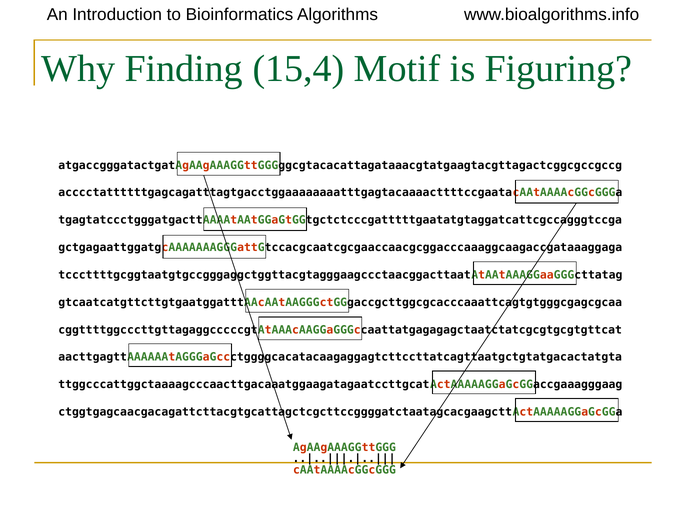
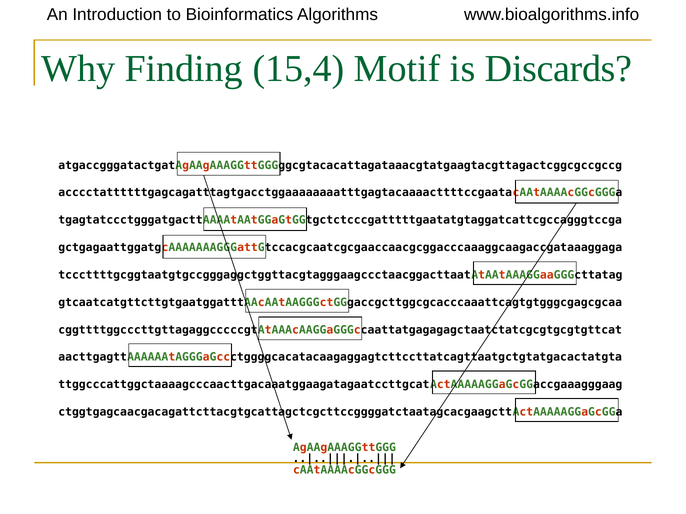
Figuring: Figuring -> Discards
